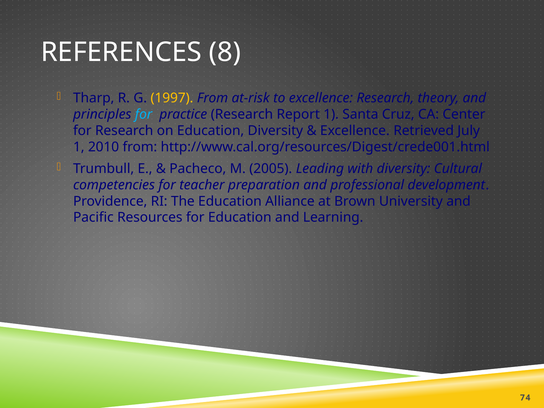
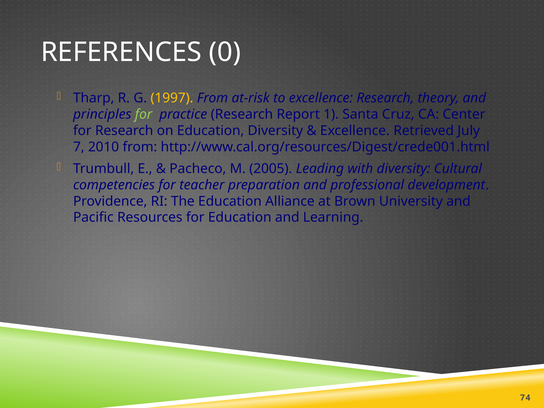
8: 8 -> 0
for at (144, 114) colour: light blue -> light green
1 at (79, 147): 1 -> 7
